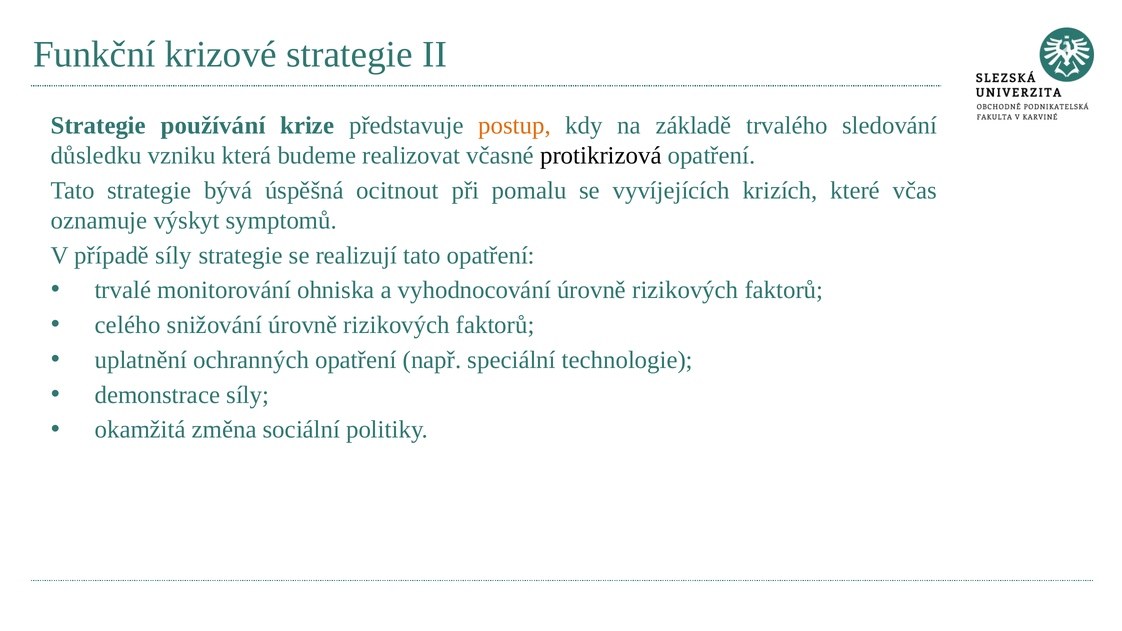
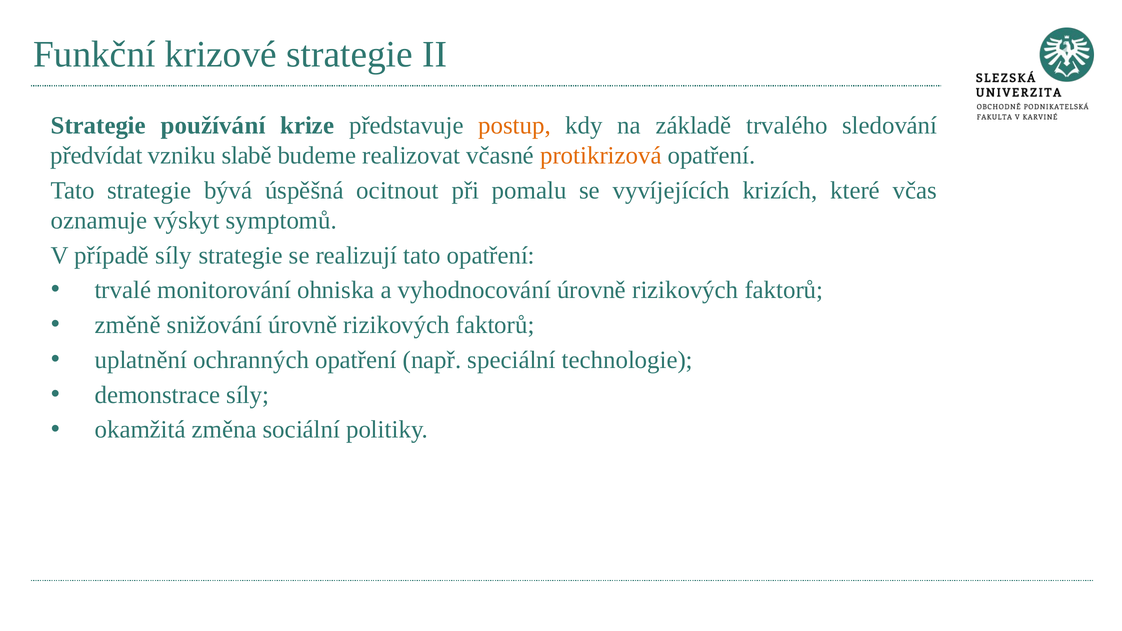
důsledku: důsledku -> předvídat
která: která -> slabě
protikrizová colour: black -> orange
celého: celého -> změně
